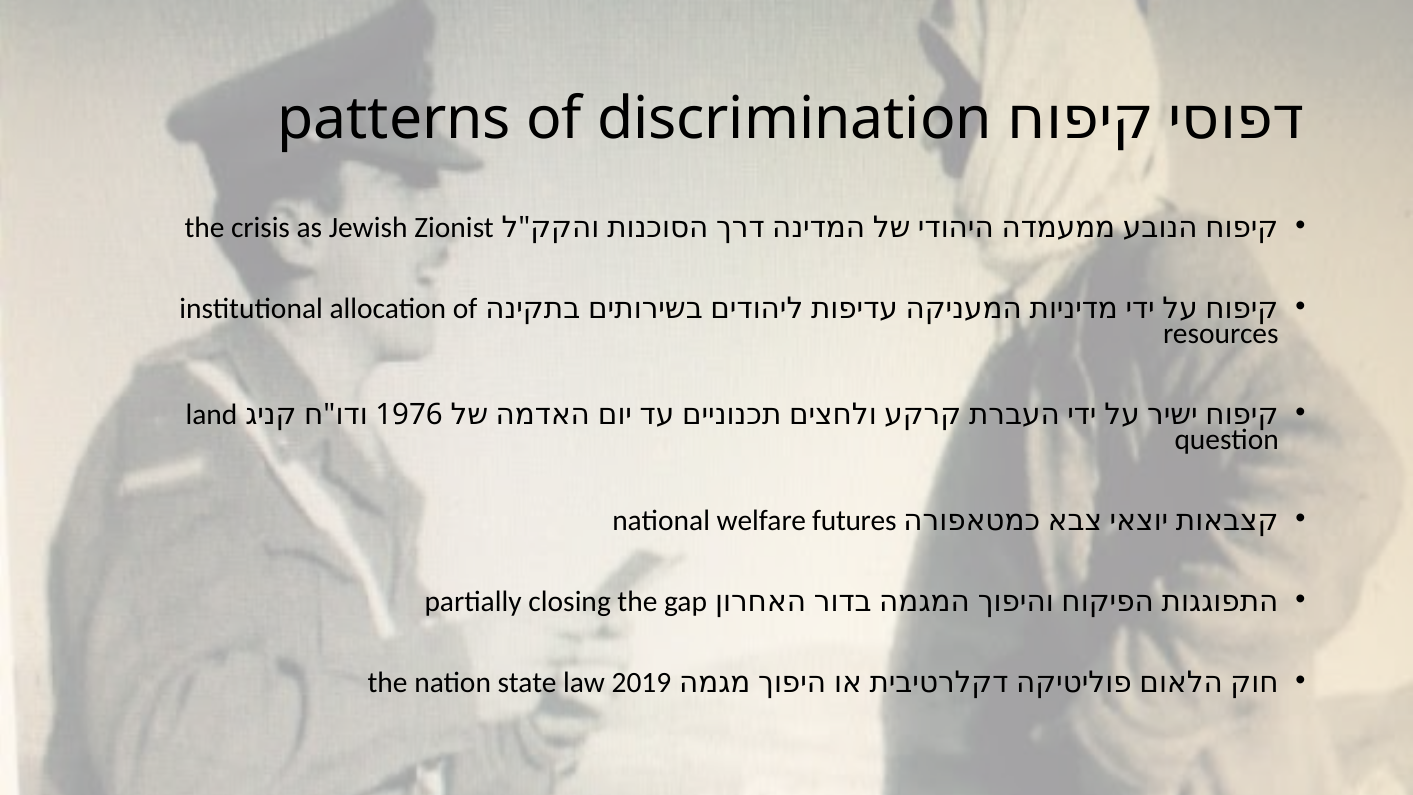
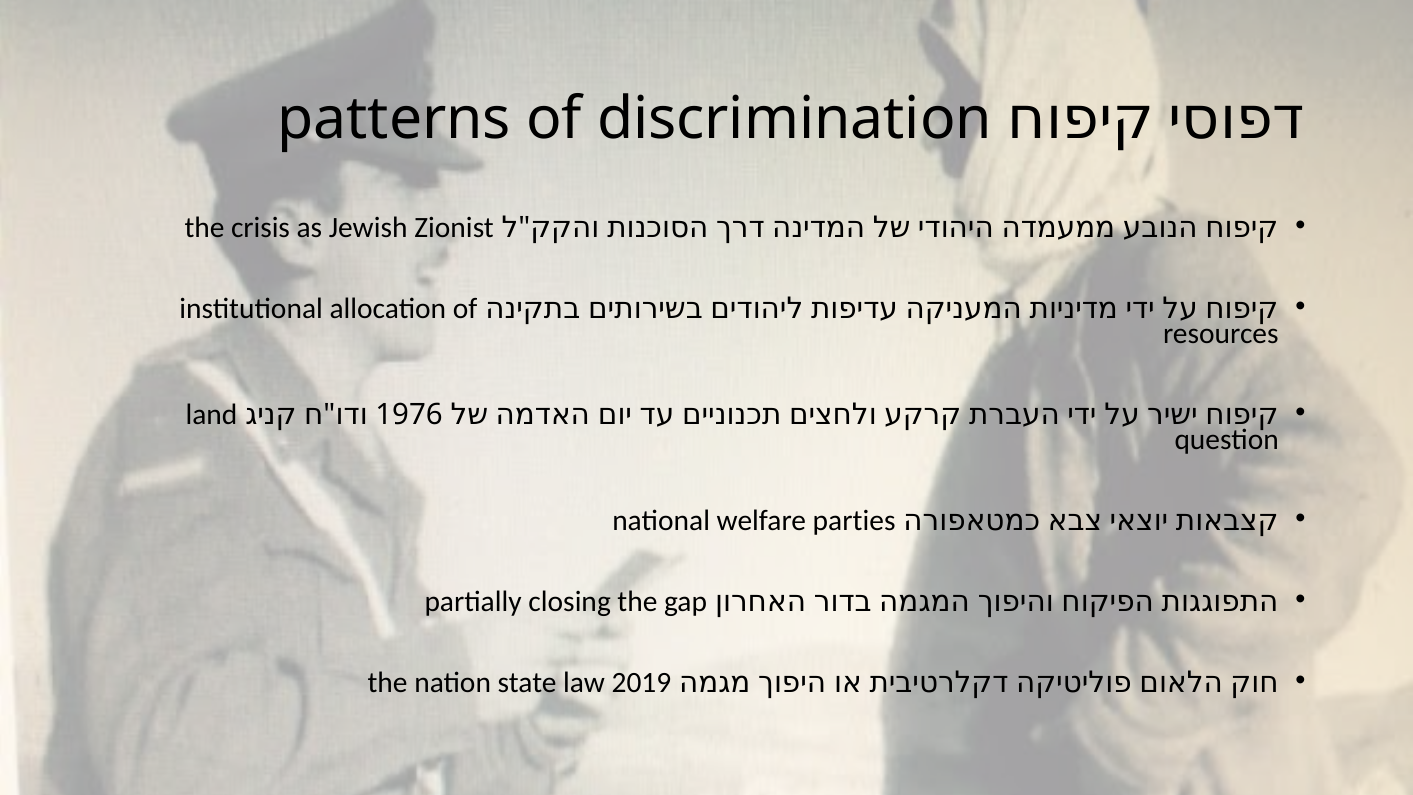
futures: futures -> parties
